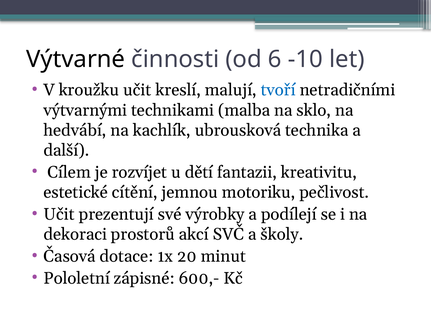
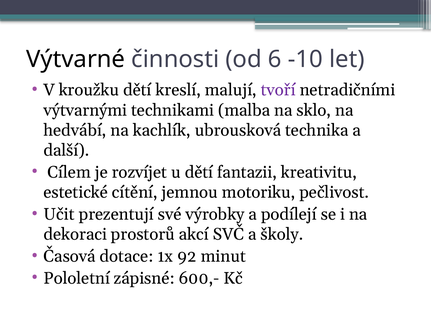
kroužku učit: učit -> dětí
tvoří colour: blue -> purple
20: 20 -> 92
